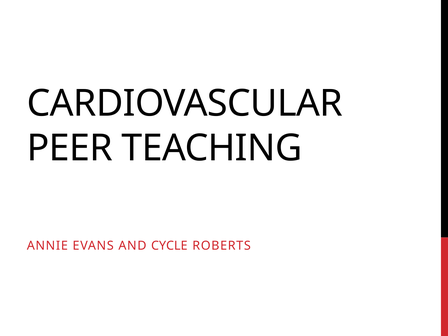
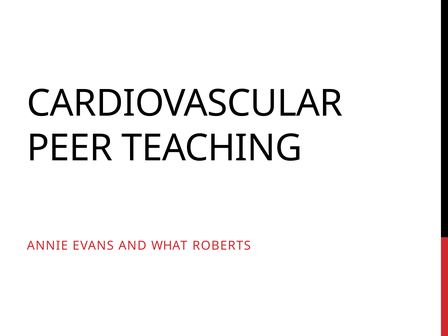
CYCLE: CYCLE -> WHAT
